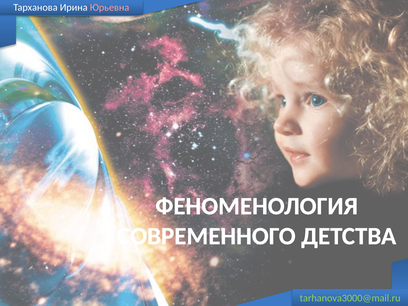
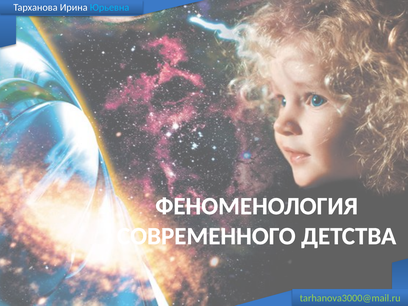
Юрьевна colour: pink -> light blue
